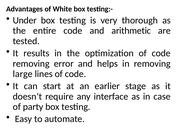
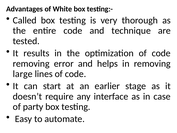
Under: Under -> Called
arithmetic: arithmetic -> technique
